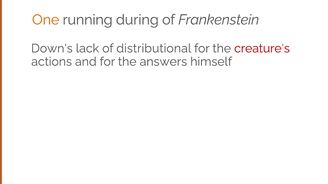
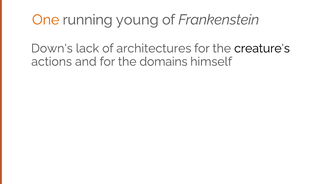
during: during -> young
distributional: distributional -> architectures
creature's colour: red -> black
answers: answers -> domains
